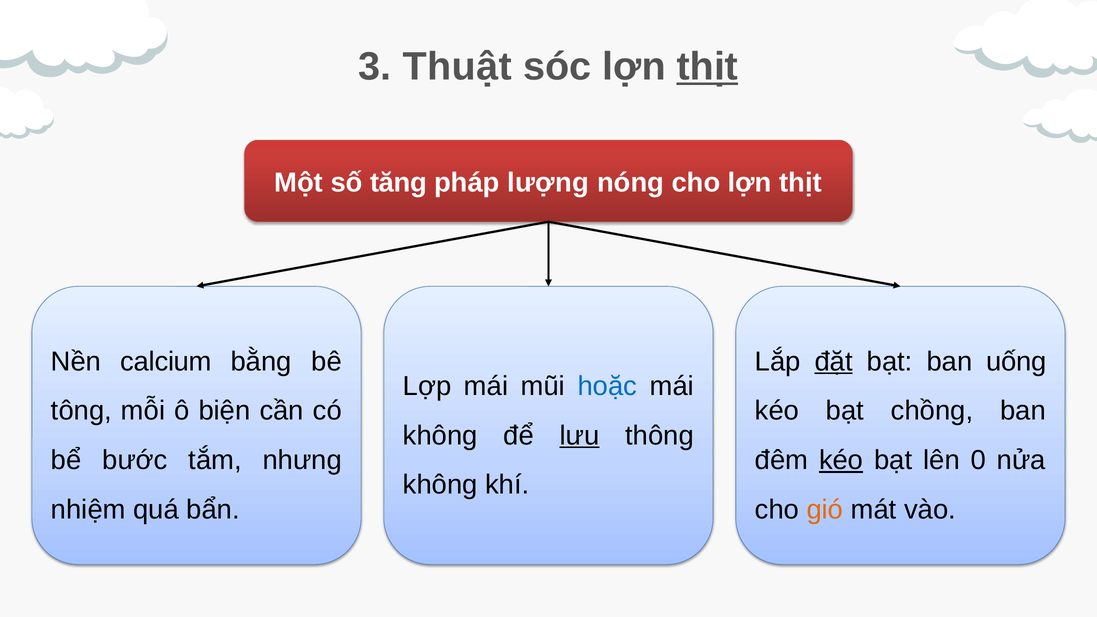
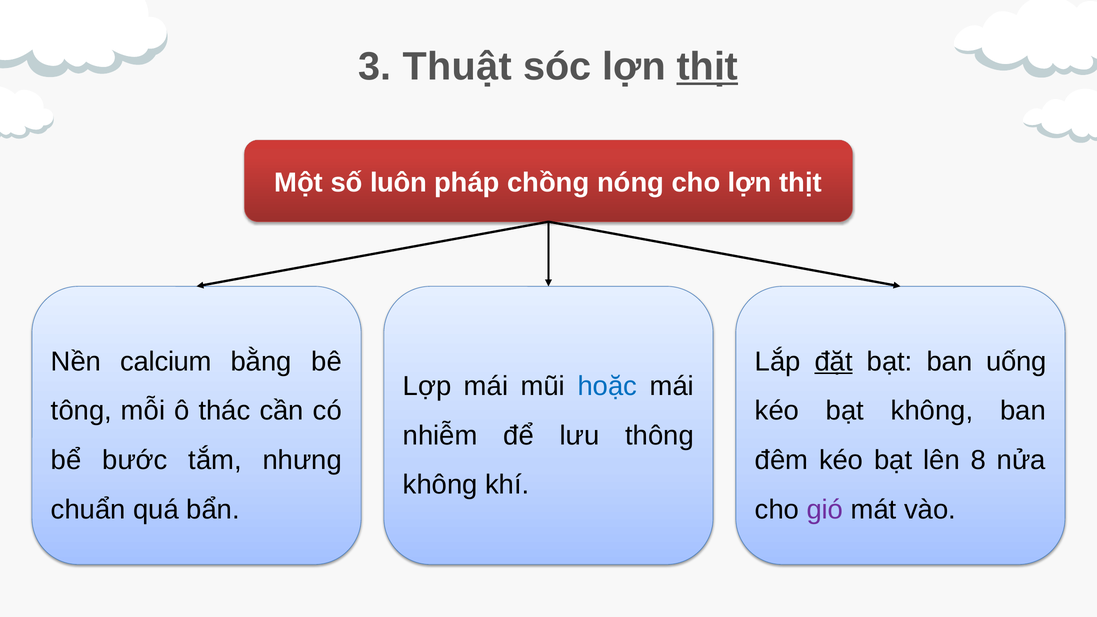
tăng: tăng -> luôn
lượng: lượng -> chồng
biện: biện -> thác
bạt chồng: chồng -> không
không at (440, 436): không -> nhiễm
lưu underline: present -> none
kéo at (841, 460) underline: present -> none
0: 0 -> 8
nhiệm: nhiệm -> chuẩn
gió colour: orange -> purple
